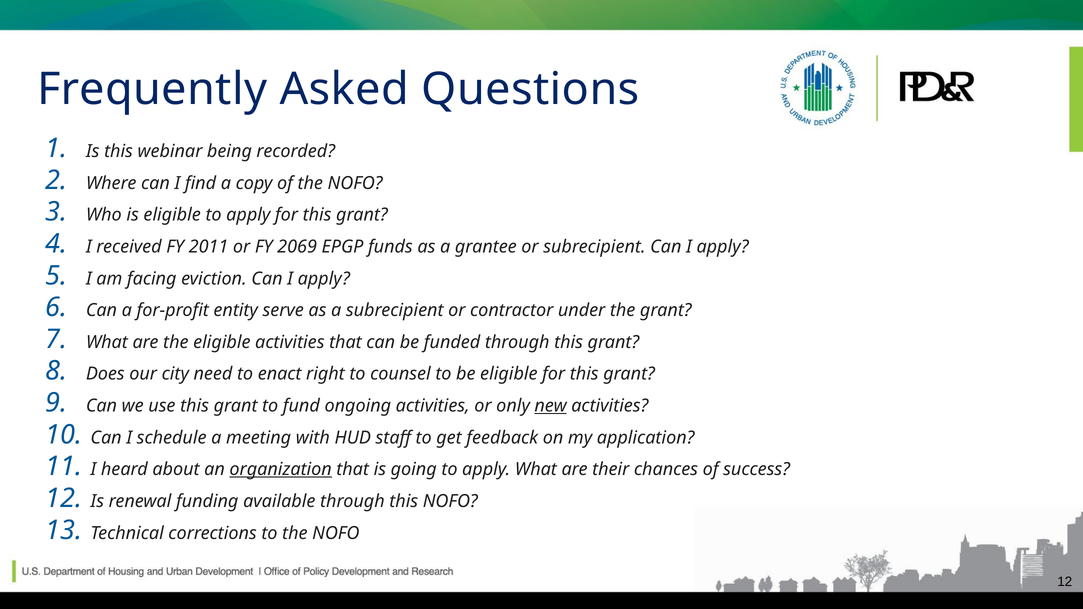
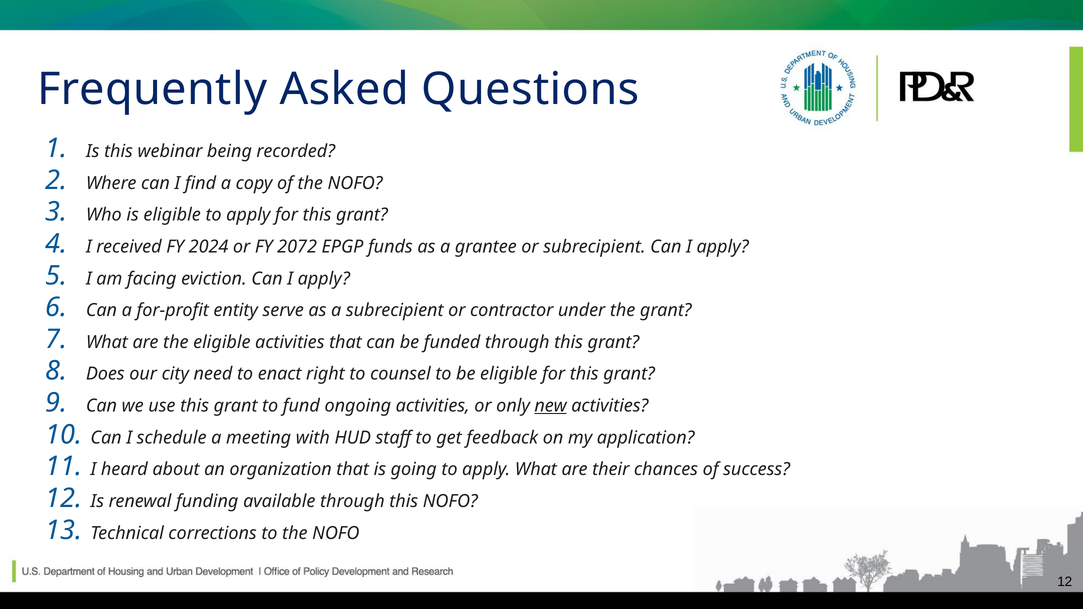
2011: 2011 -> 2024
2069: 2069 -> 2072
organization underline: present -> none
